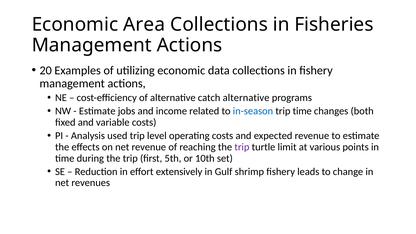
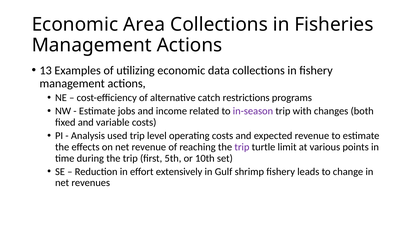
20: 20 -> 13
catch alternative: alternative -> restrictions
in-season colour: blue -> purple
trip time: time -> with
